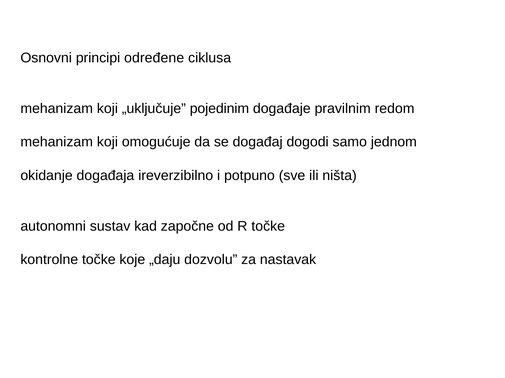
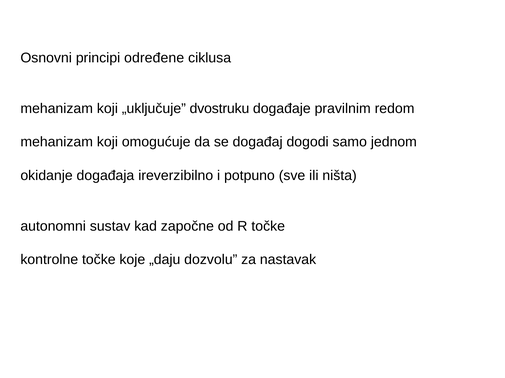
pojedinim: pojedinim -> dvostruku
